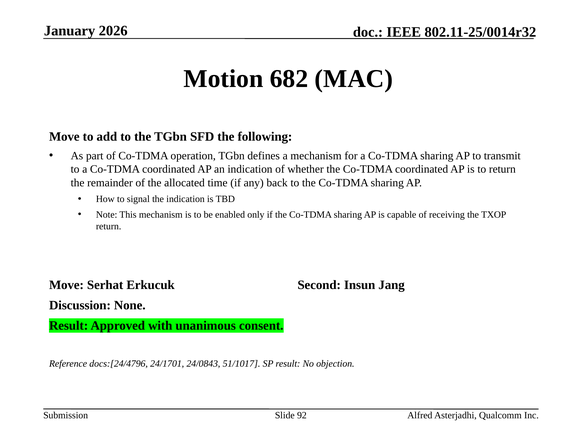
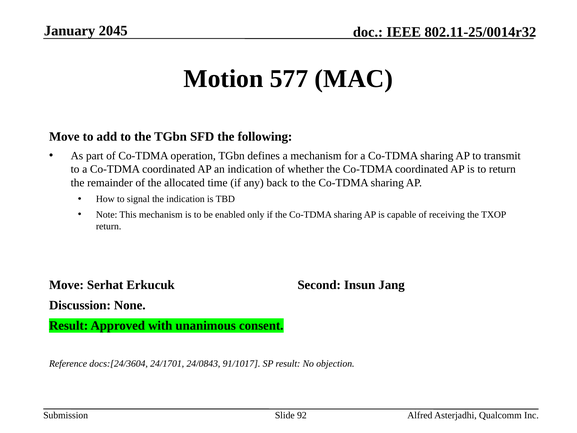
2026: 2026 -> 2045
682: 682 -> 577
docs:[24/4796: docs:[24/4796 -> docs:[24/3604
51/1017: 51/1017 -> 91/1017
